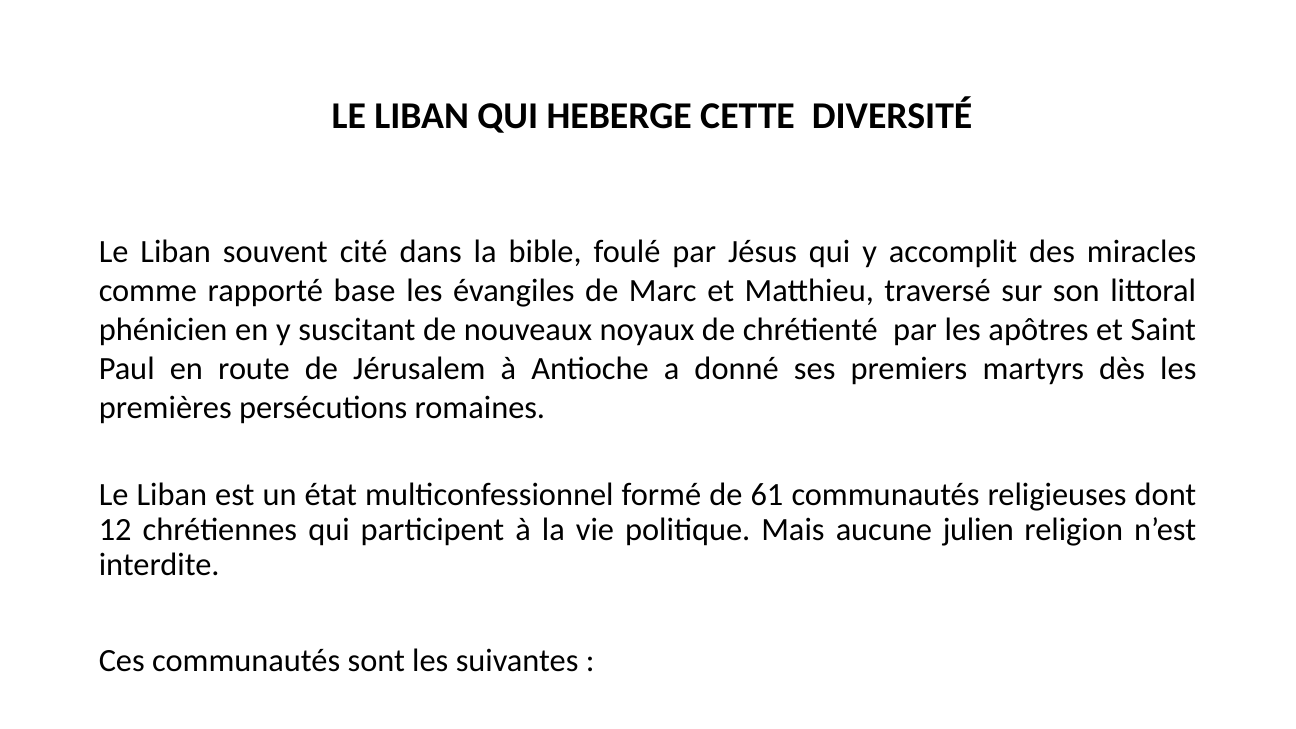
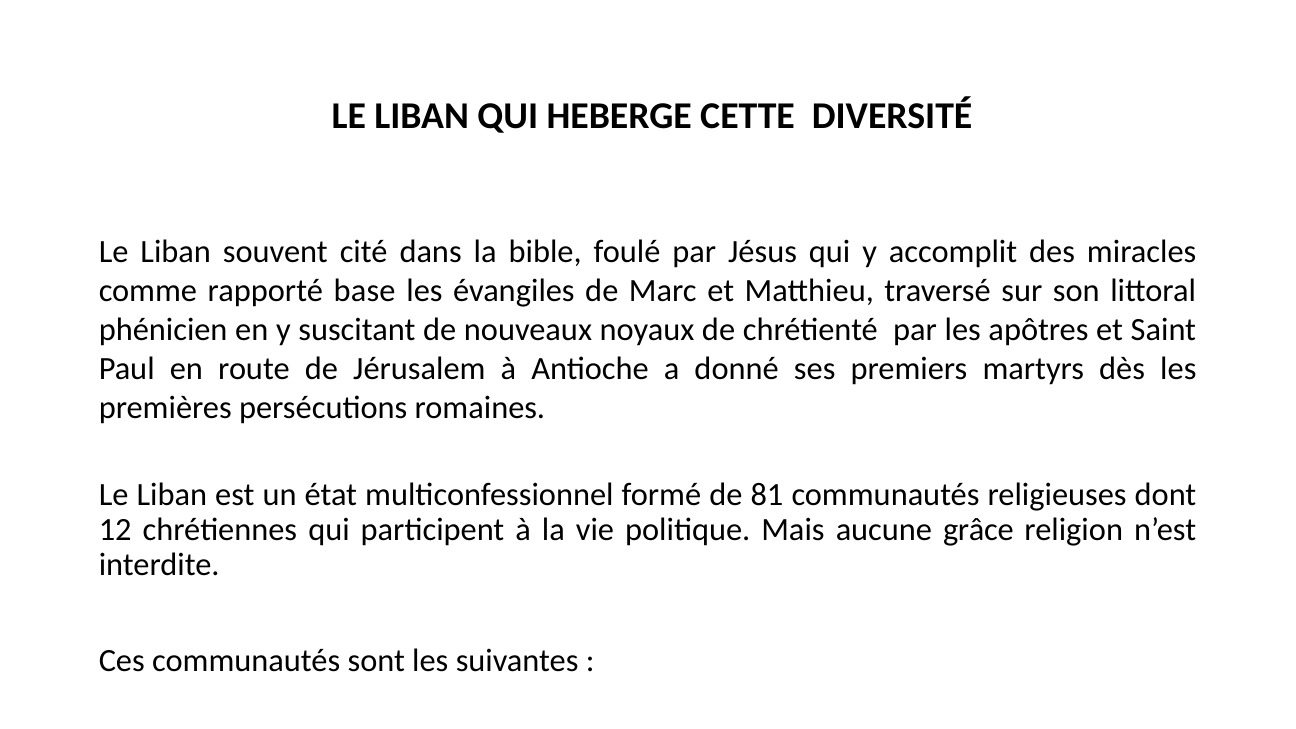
61: 61 -> 81
julien: julien -> grâce
